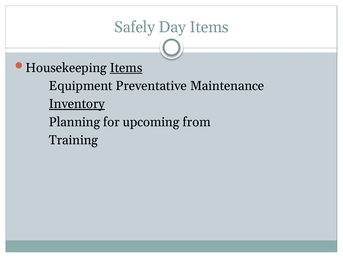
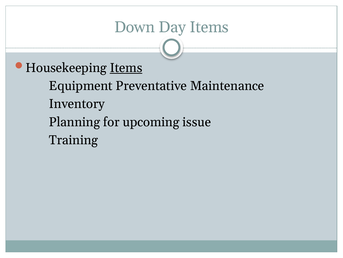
Safely: Safely -> Down
Inventory underline: present -> none
from: from -> issue
